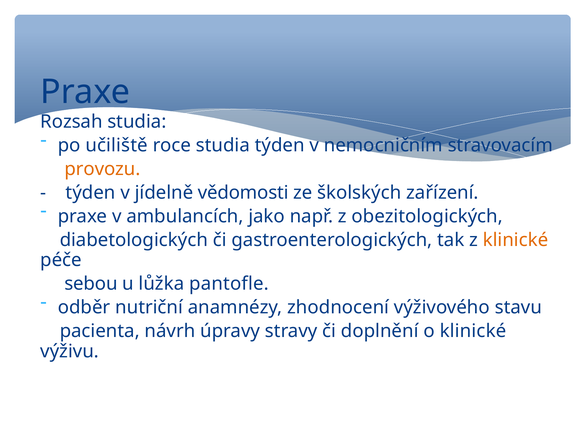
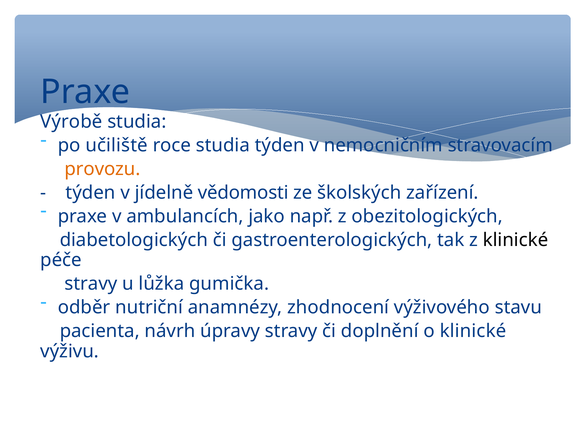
Rozsah: Rozsah -> Výrobě
klinické at (516, 240) colour: orange -> black
sebou at (91, 284): sebou -> stravy
pantofle: pantofle -> gumička
